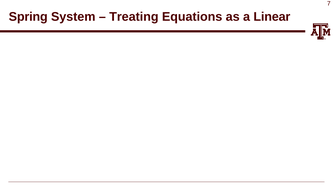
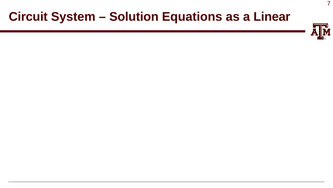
Spring: Spring -> Circuit
Treating: Treating -> Solution
